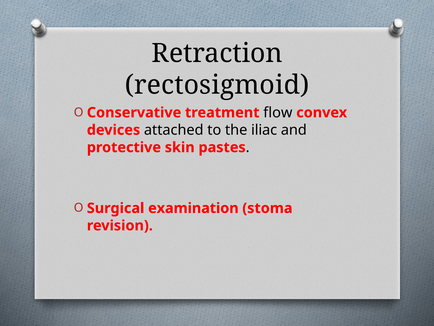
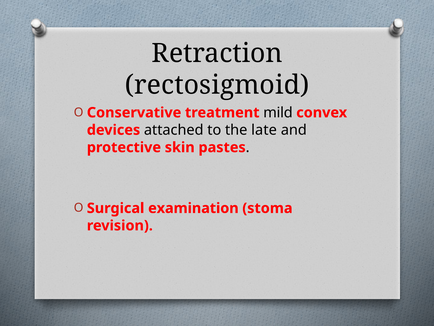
flow: flow -> mild
iliac: iliac -> late
